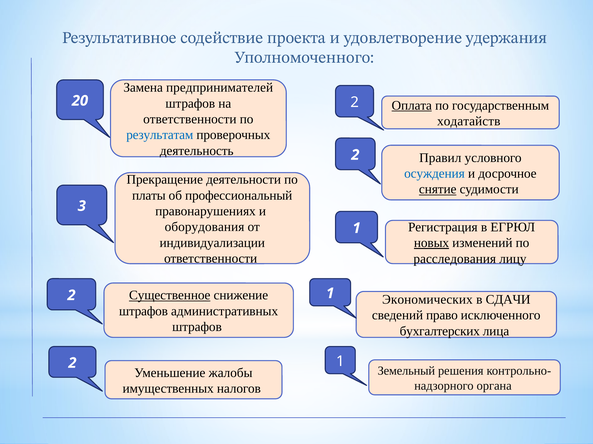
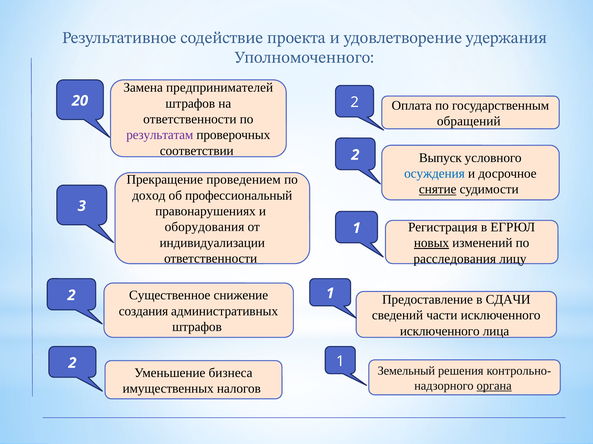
Оплата underline: present -> none
ходатайств: ходатайств -> обращений
результатам colour: blue -> purple
деятельность: деятельность -> соответствии
Правил: Правил -> Выпуск
деятельности: деятельности -> проведением
платы: платы -> доход
Существенное underline: present -> none
Экономических: Экономических -> Предоставление
штрафов at (143, 312): штрафов -> создания
право: право -> части
бухгалтерских at (440, 332): бухгалтерских -> исключенного
жалобы: жалобы -> бизнеса
органа underline: none -> present
